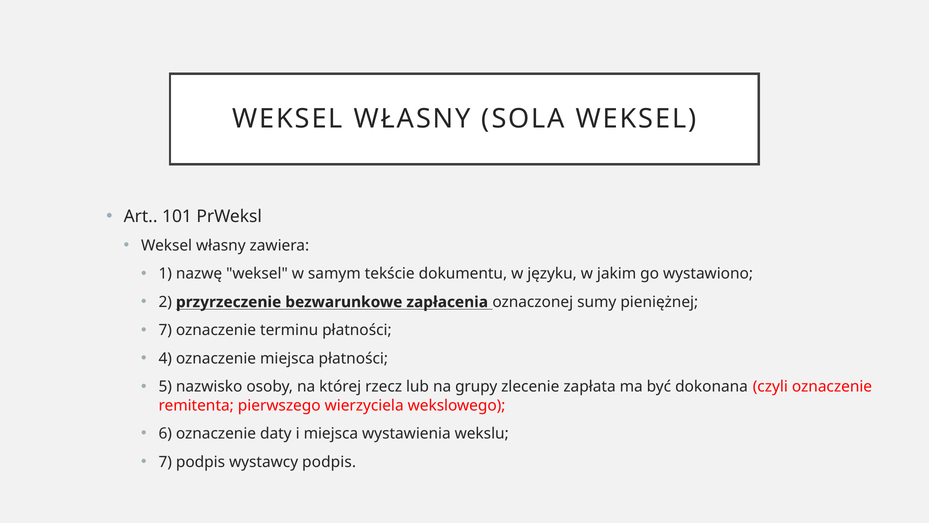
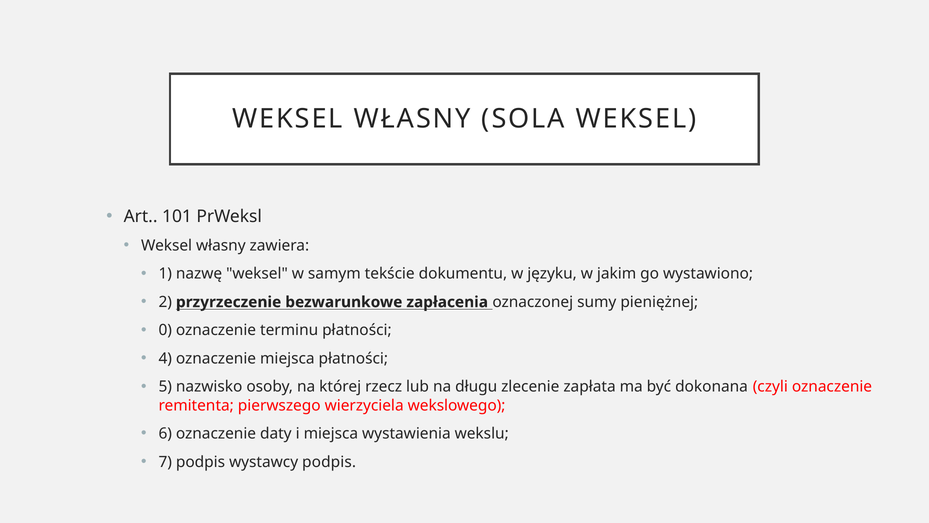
7 at (165, 330): 7 -> 0
grupy: grupy -> długu
